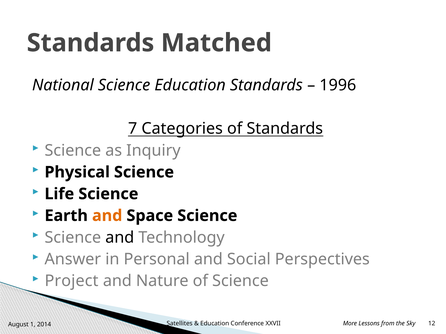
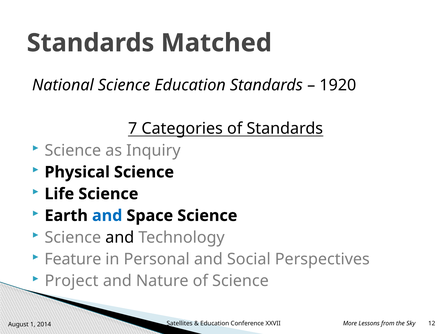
1996: 1996 -> 1920
and at (107, 216) colour: orange -> blue
Answer: Answer -> Feature
